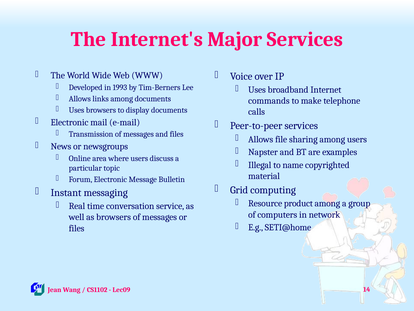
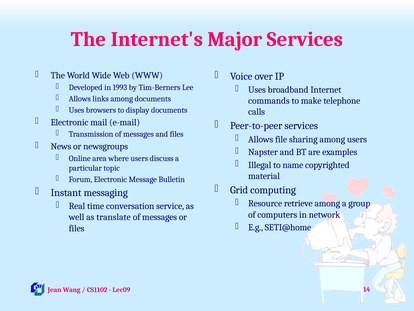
product: product -> retrieve
as browsers: browsers -> translate
